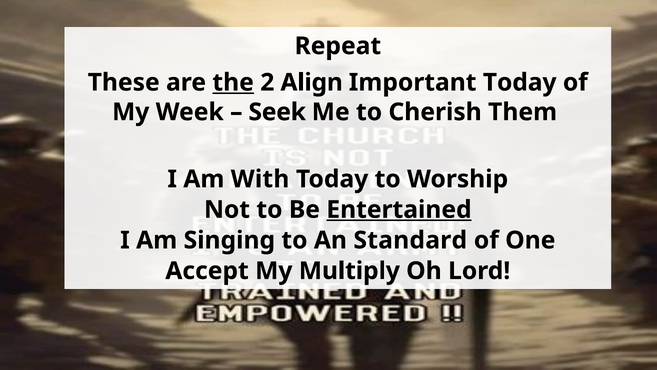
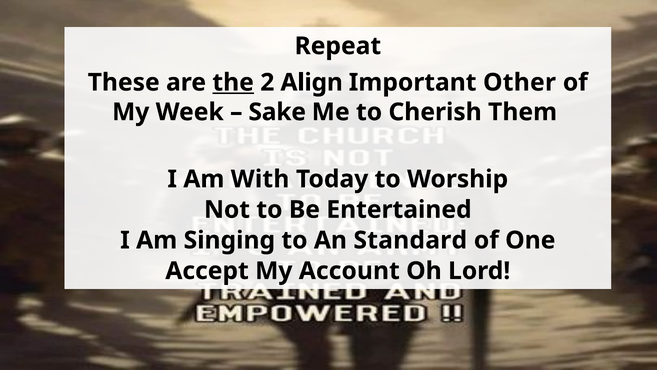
Important Today: Today -> Other
Seek: Seek -> Sake
Entertained underline: present -> none
Multiply: Multiply -> Account
